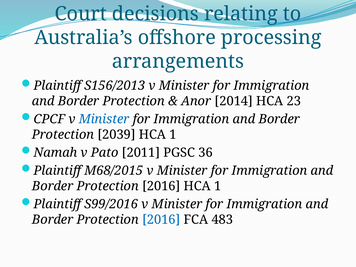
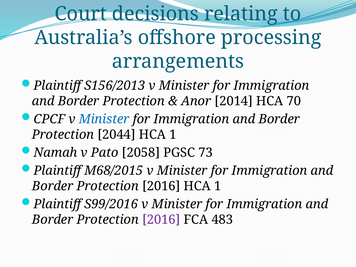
23: 23 -> 70
2039: 2039 -> 2044
2011: 2011 -> 2058
36: 36 -> 73
2016 at (161, 220) colour: blue -> purple
